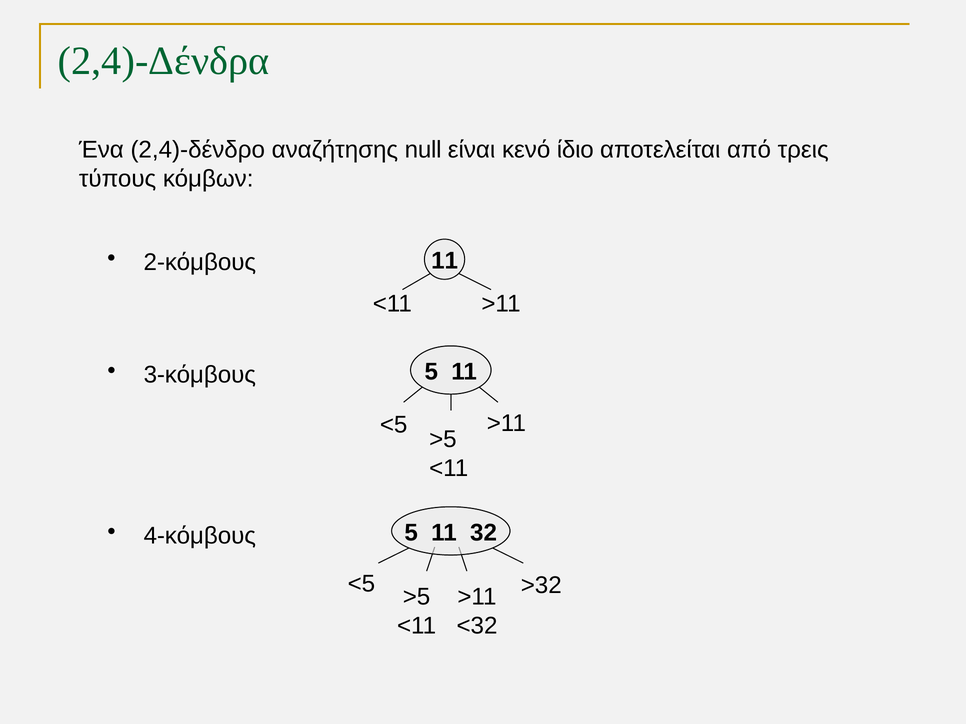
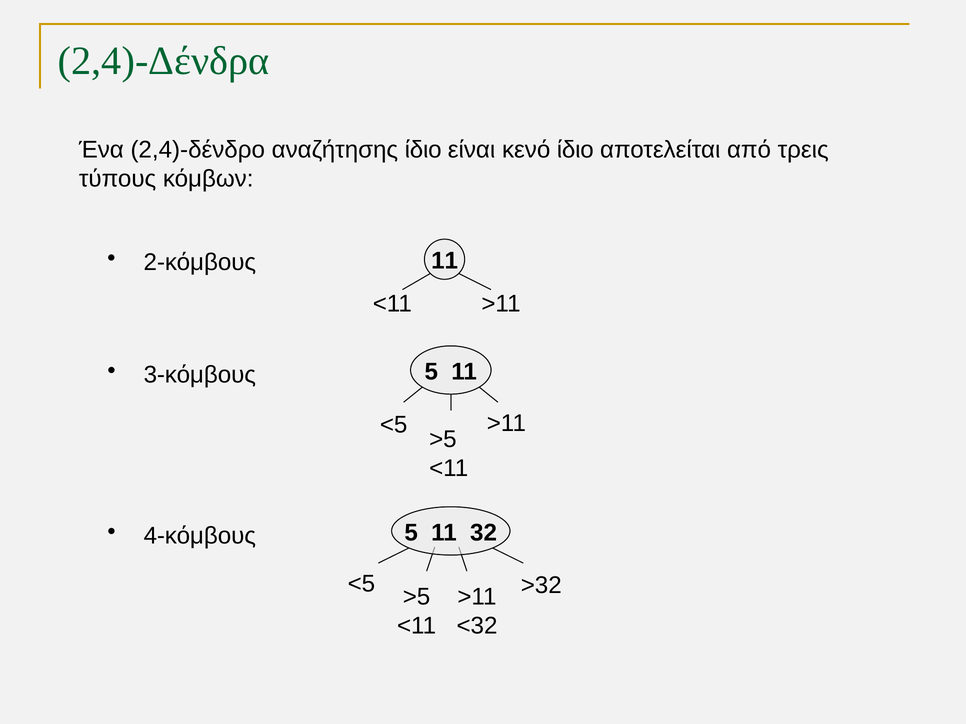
αναζήτησης null: null -> ίδιο
